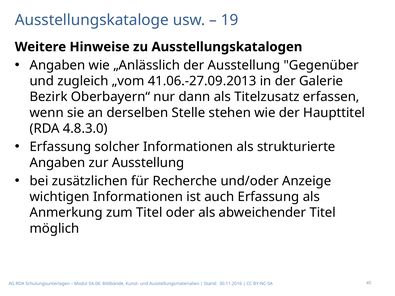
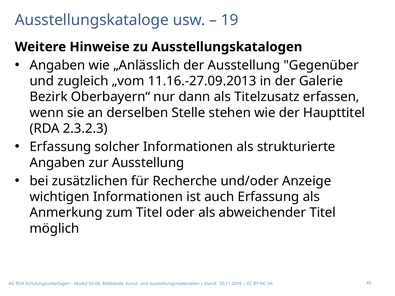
41.06.-27.09.2013: 41.06.-27.09.2013 -> 11.16.-27.09.2013
4.8.3.0: 4.8.3.0 -> 2.3.2.3
